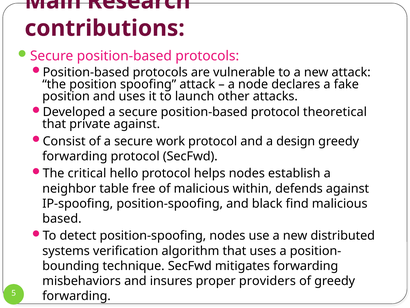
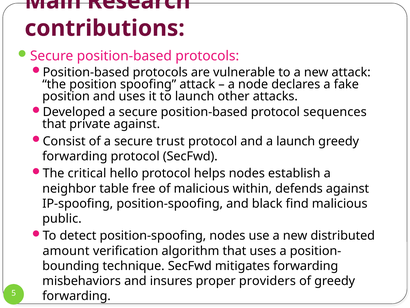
theoretical: theoretical -> sequences
work: work -> trust
a design: design -> launch
based: based -> public
systems: systems -> amount
